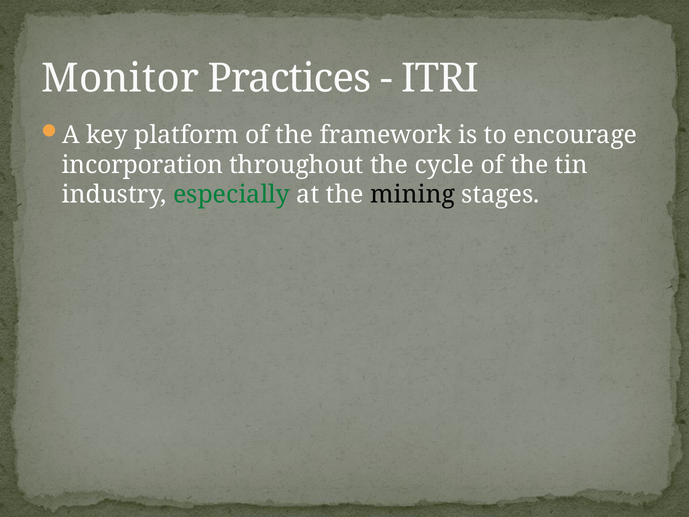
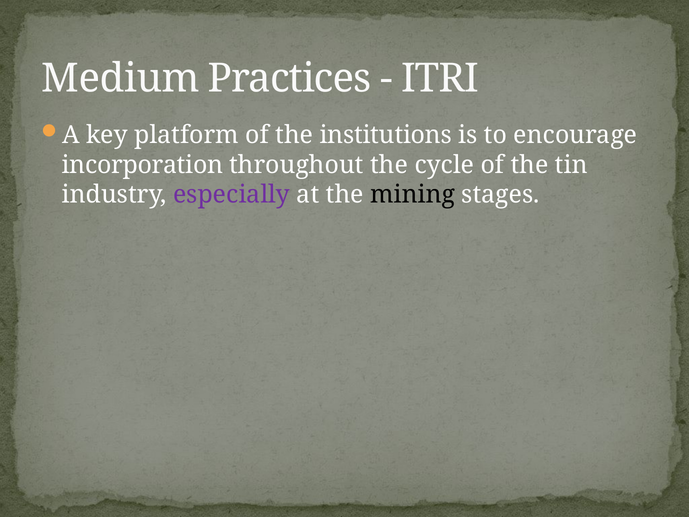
Monitor: Monitor -> Medium
framework: framework -> institutions
especially colour: green -> purple
